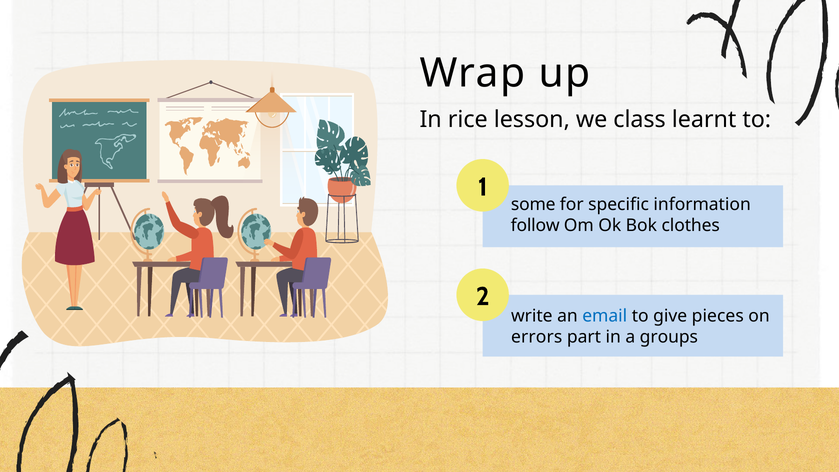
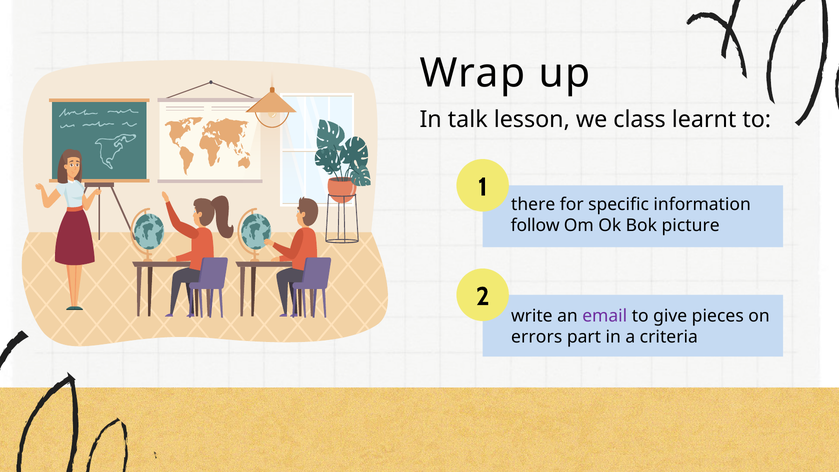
rice: rice -> talk
some: some -> there
clothes: clothes -> picture
email colour: blue -> purple
groups: groups -> criteria
